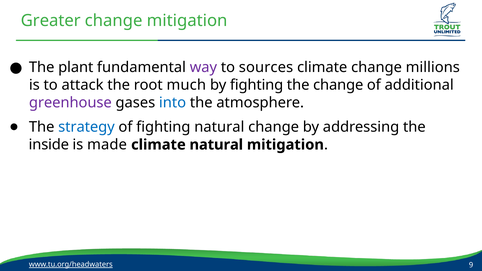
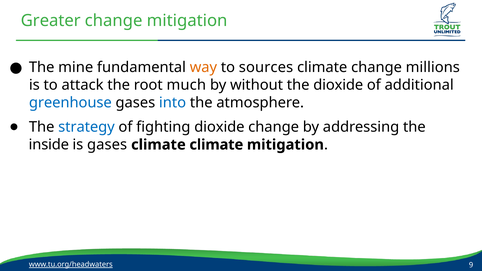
plant: plant -> mine
way colour: purple -> orange
by fighting: fighting -> without
the change: change -> dioxide
greenhouse colour: purple -> blue
fighting natural: natural -> dioxide
is made: made -> gases
climate natural: natural -> climate
